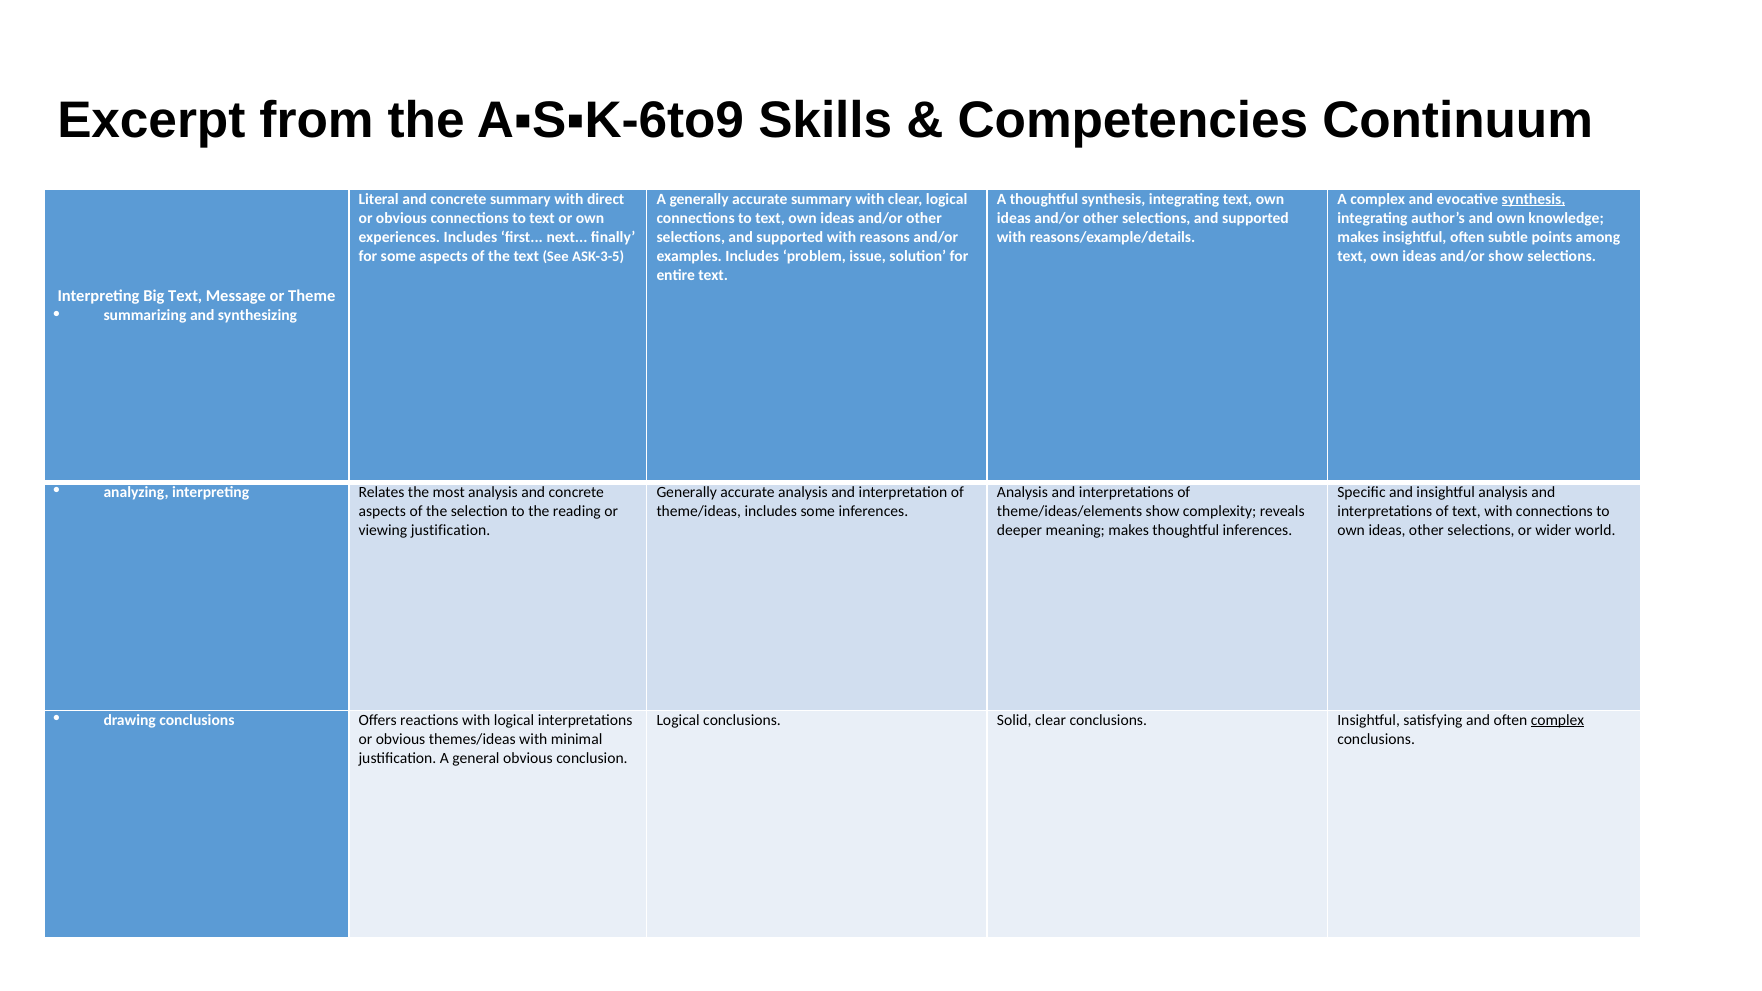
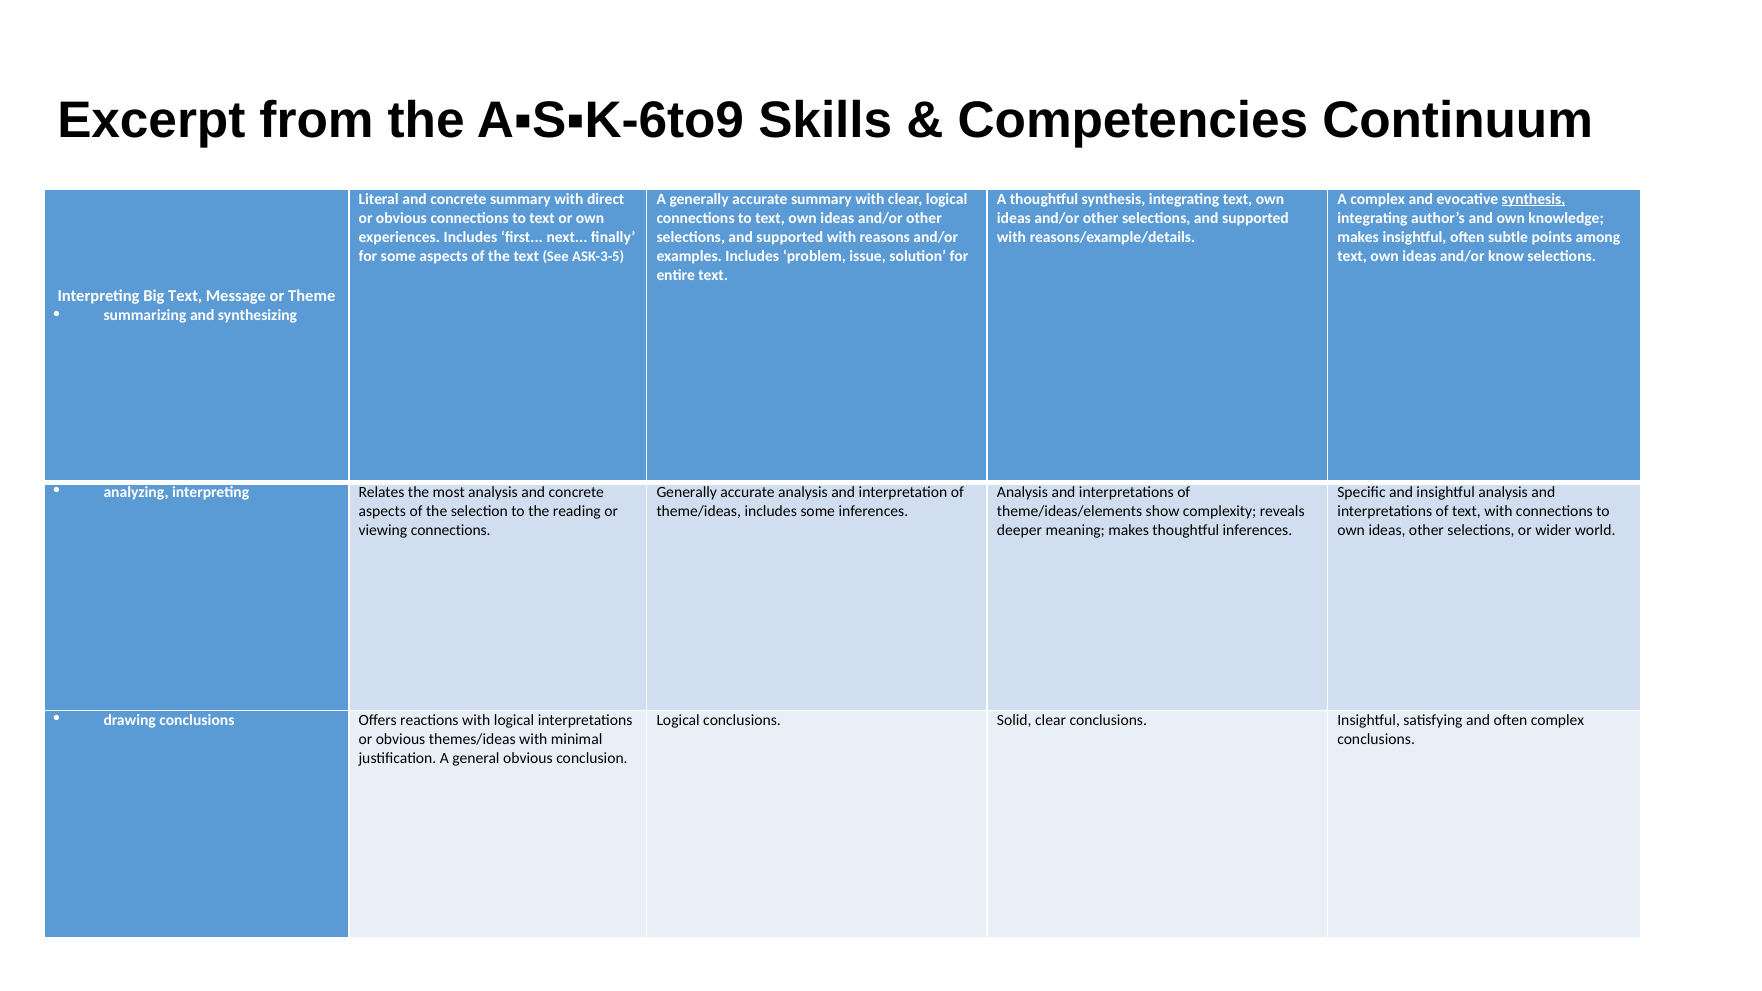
and/or show: show -> know
viewing justification: justification -> connections
complex at (1557, 720) underline: present -> none
